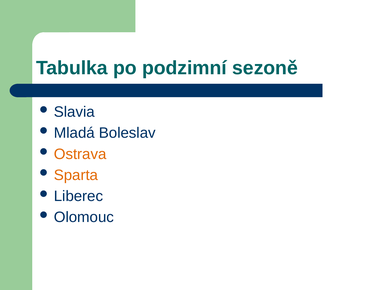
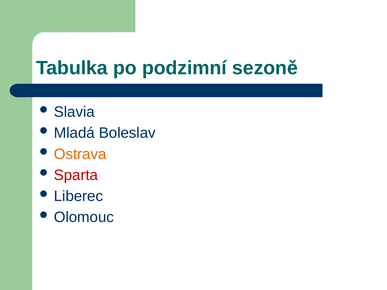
Sparta colour: orange -> red
